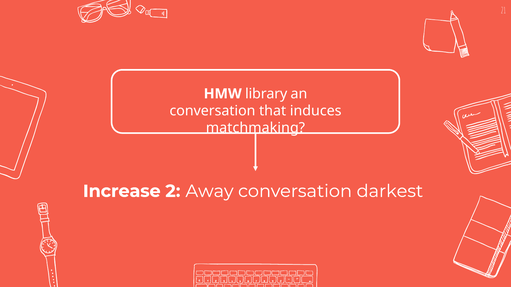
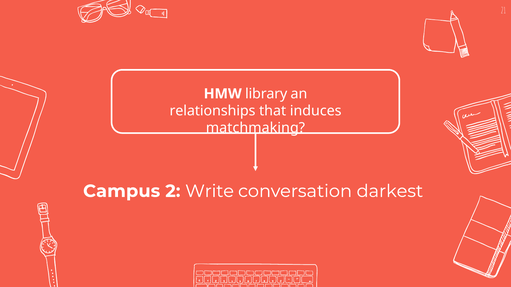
conversation at (212, 111): conversation -> relationships
Increase: Increase -> Campus
Away: Away -> Write
